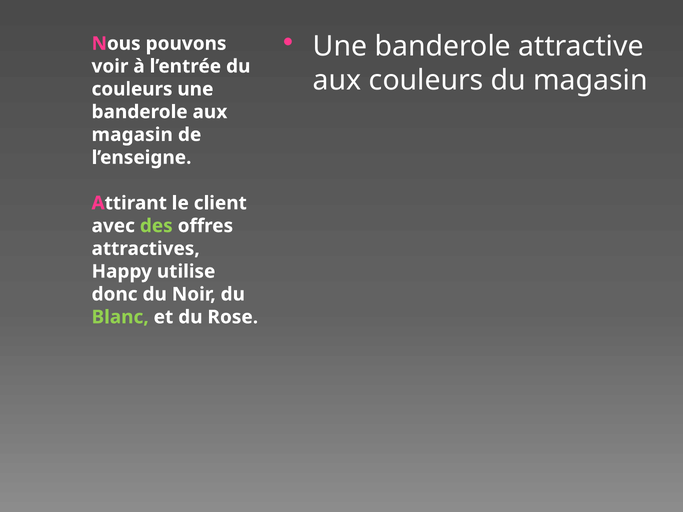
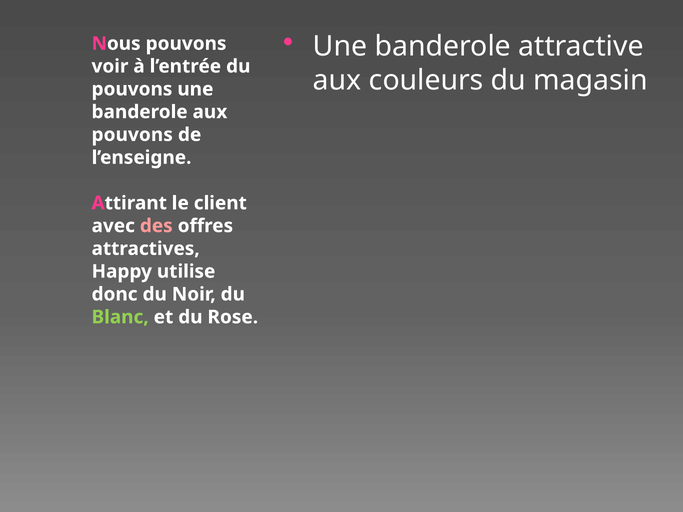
couleurs at (132, 89): couleurs -> pouvons
magasin at (132, 135): magasin -> pouvons
des colour: light green -> pink
